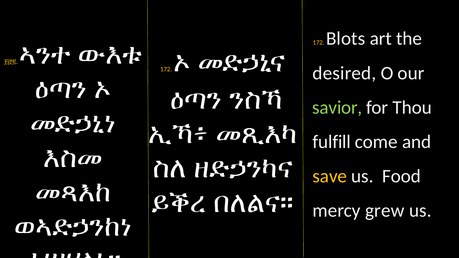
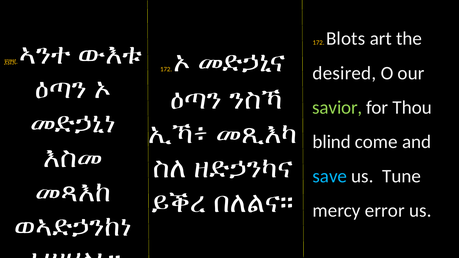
fulfill: fulfill -> blind
save colour: yellow -> light blue
Food: Food -> Tune
grew: grew -> error
